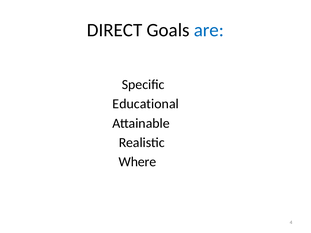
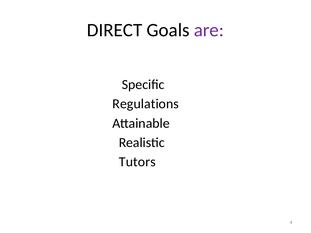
are colour: blue -> purple
Educational: Educational -> Regulations
Where: Where -> Tutors
